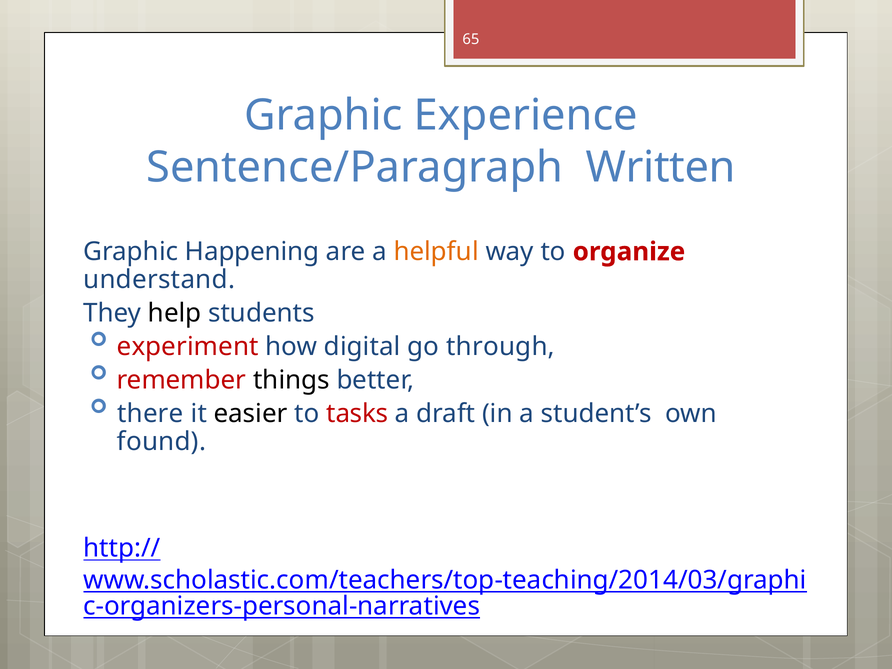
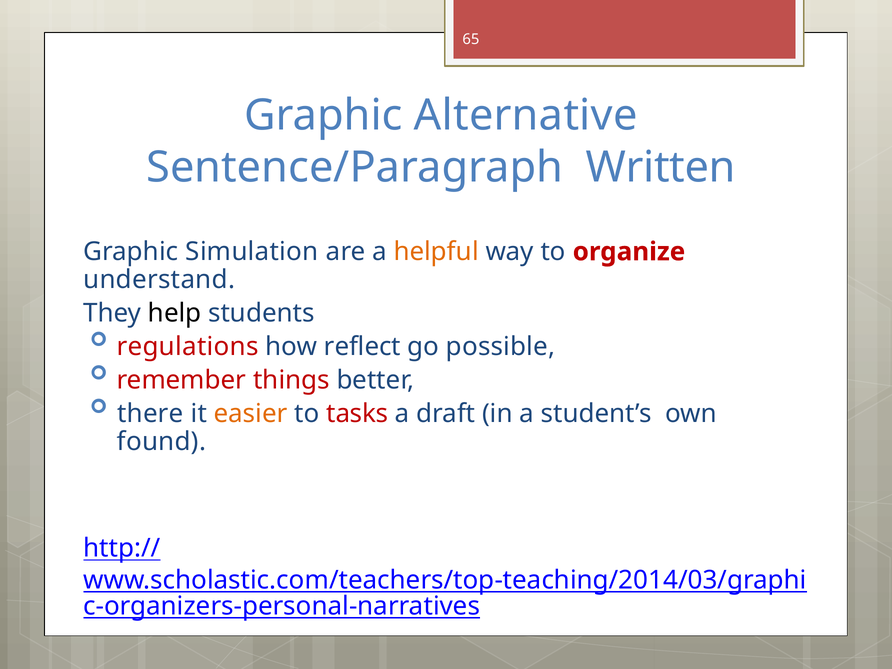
Experience: Experience -> Alternative
Happening: Happening -> Simulation
experiment: experiment -> regulations
digital: digital -> reflect
through: through -> possible
things colour: black -> red
easier colour: black -> orange
